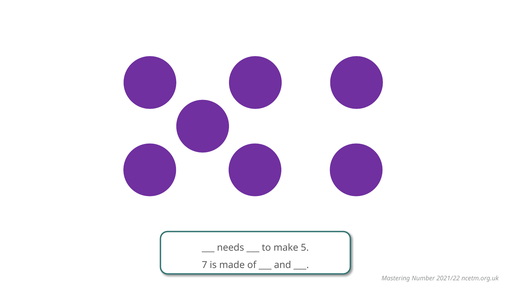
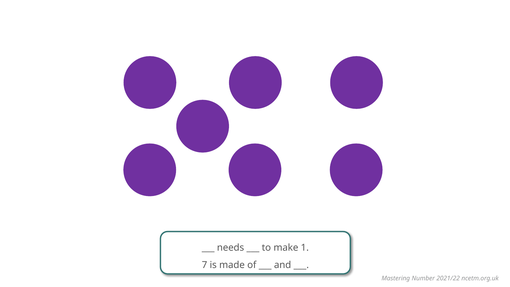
5: 5 -> 1
